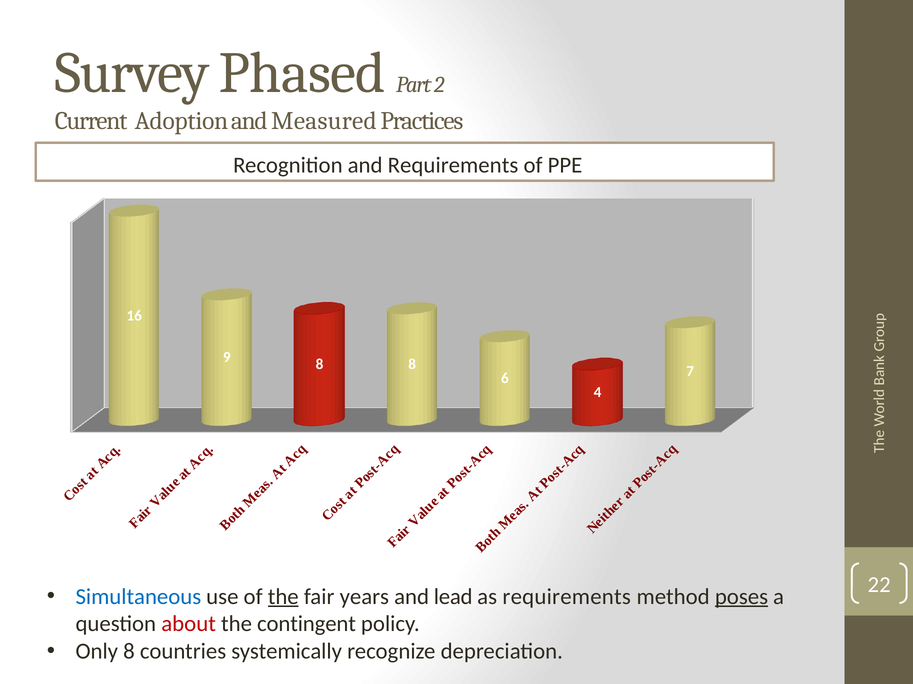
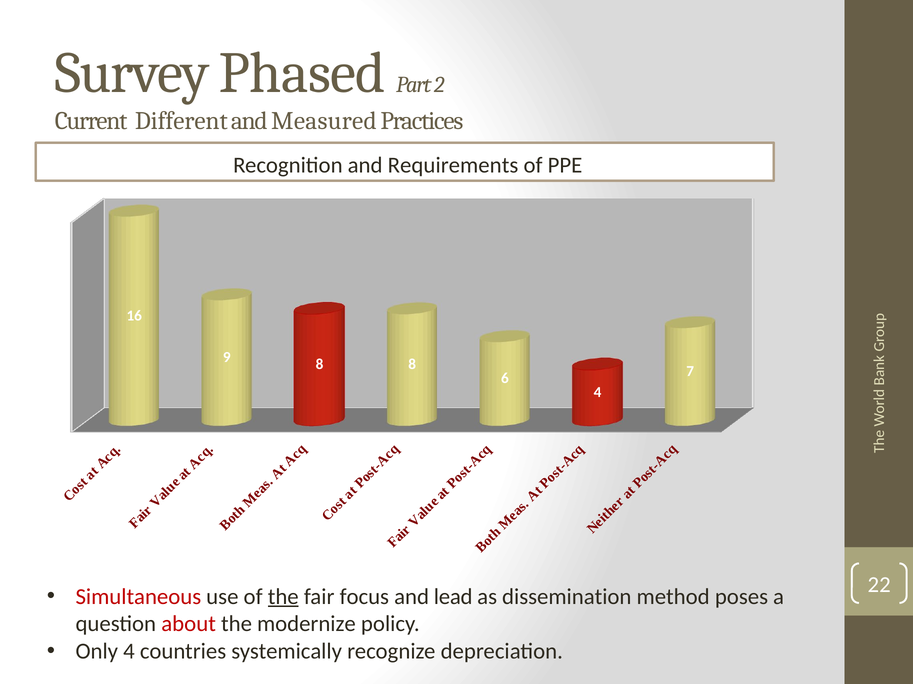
Adoption: Adoption -> Different
Simultaneous colour: blue -> red
years: years -> focus
as requirements: requirements -> dissemination
poses underline: present -> none
contingent: contingent -> modernize
Only 8: 8 -> 4
